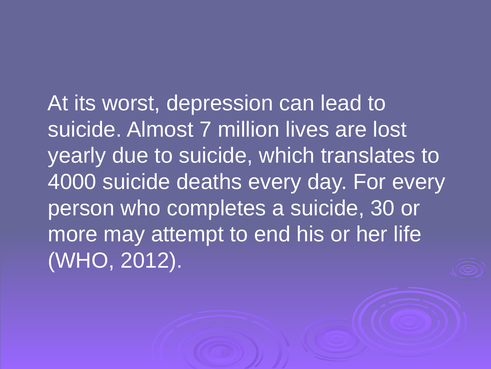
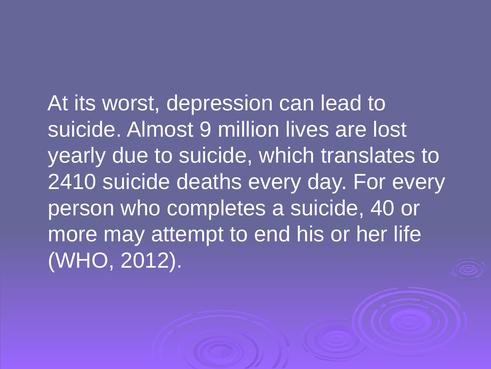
7: 7 -> 9
4000: 4000 -> 2410
30: 30 -> 40
